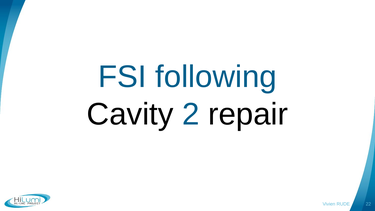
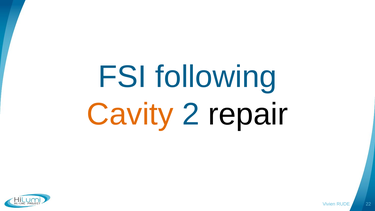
Cavity colour: black -> orange
